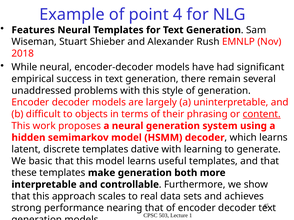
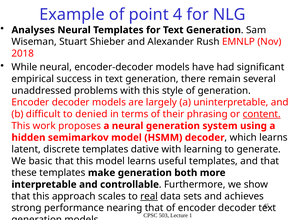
Features: Features -> Analyses
objects: objects -> denied
real underline: none -> present
